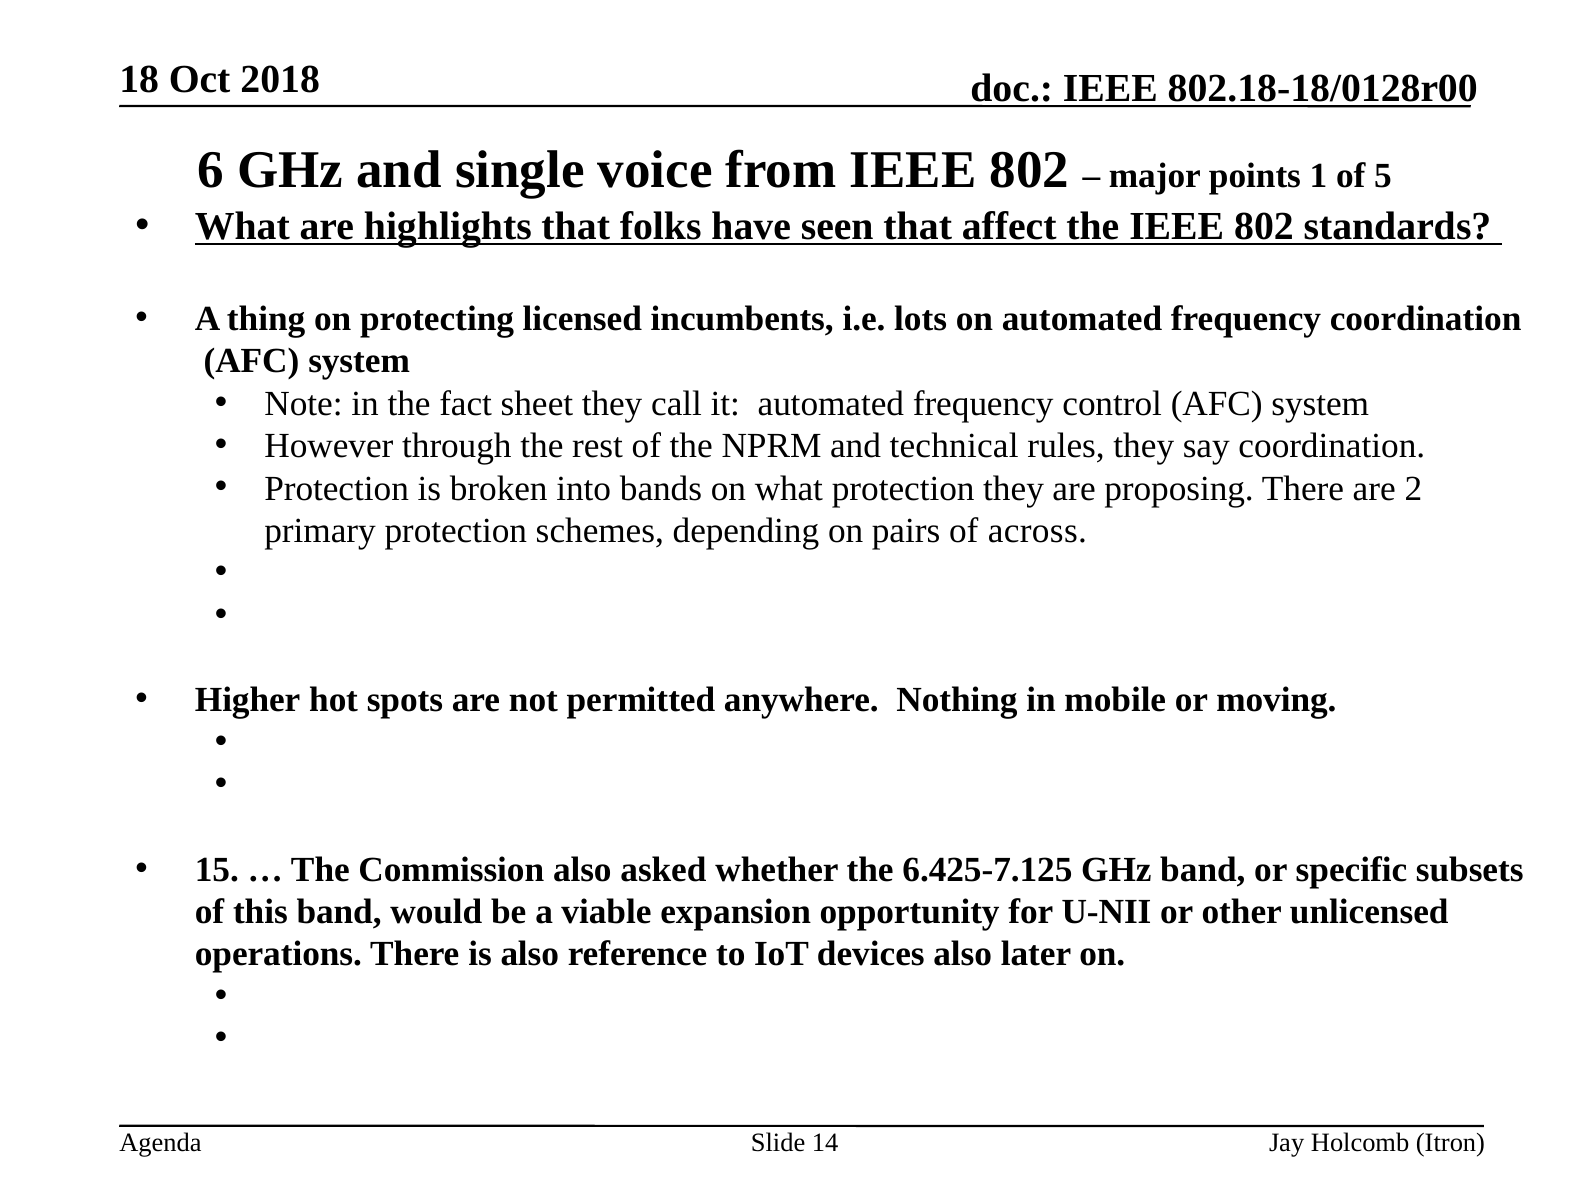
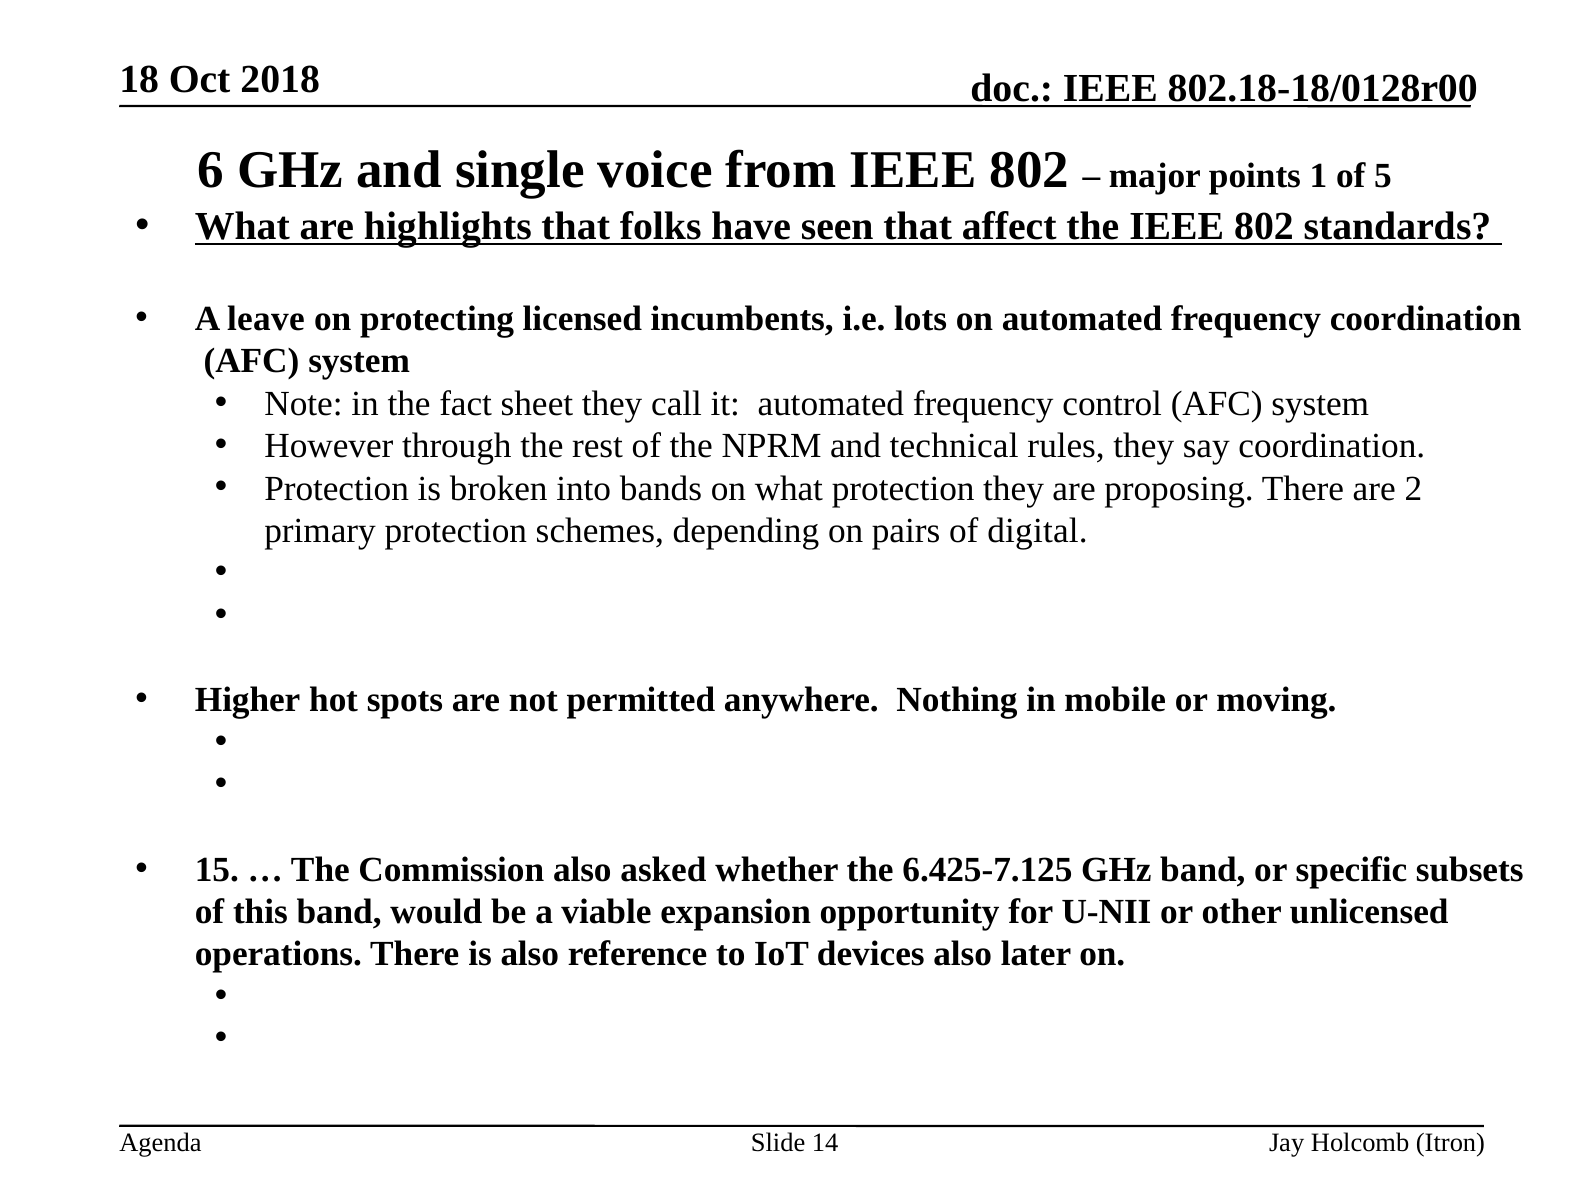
thing: thing -> leave
across: across -> digital
